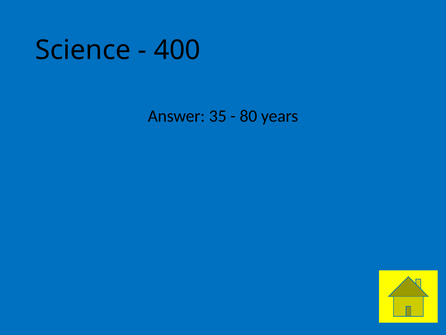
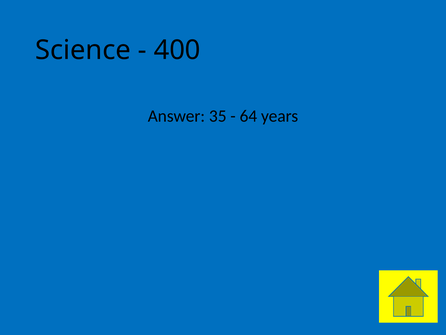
80: 80 -> 64
